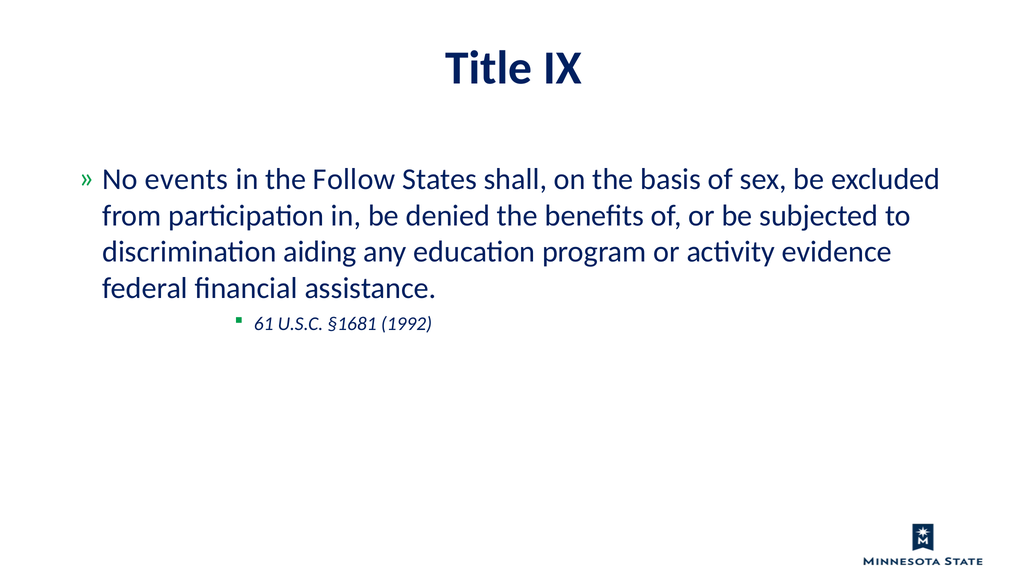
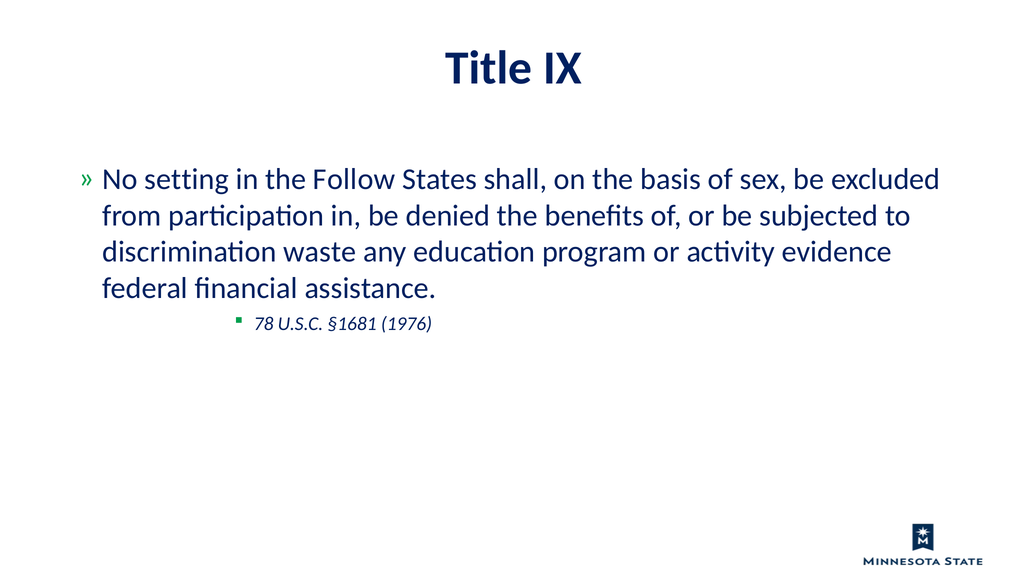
events: events -> setting
aiding: aiding -> waste
61: 61 -> 78
1992: 1992 -> 1976
